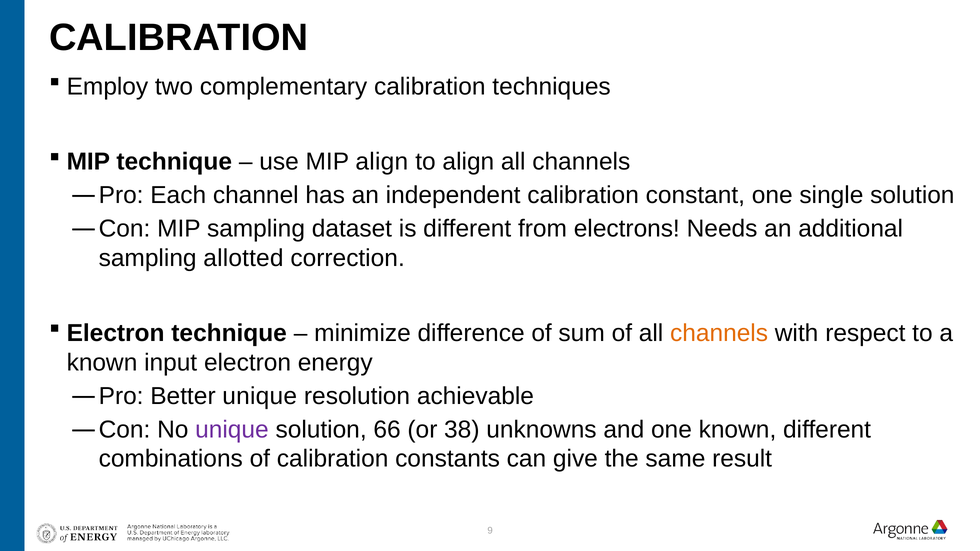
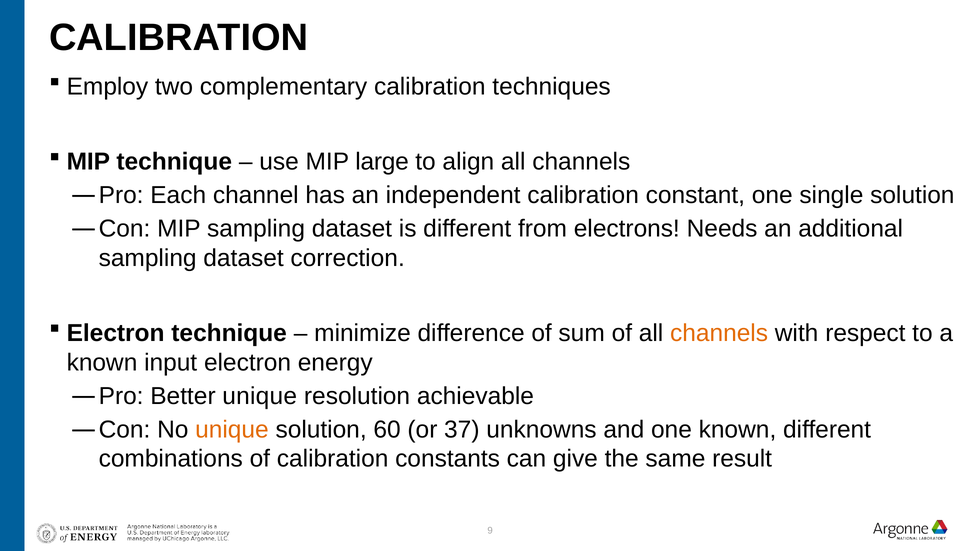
MIP align: align -> large
allotted at (243, 258): allotted -> dataset
unique at (232, 430) colour: purple -> orange
66: 66 -> 60
38: 38 -> 37
